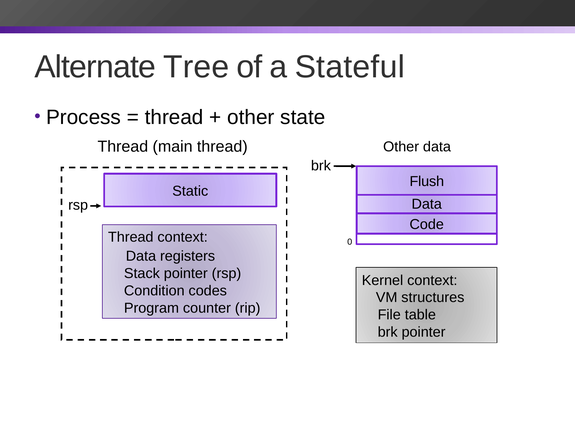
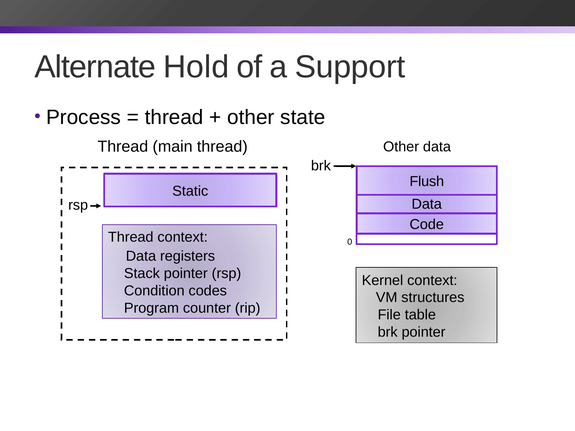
Tree: Tree -> Hold
Stateful: Stateful -> Support
